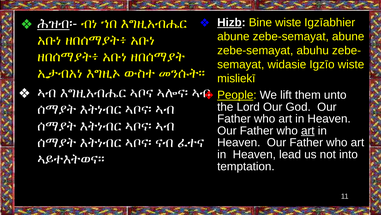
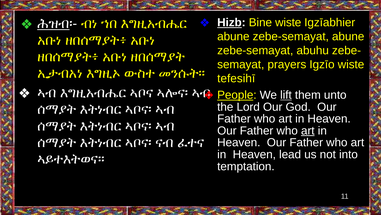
widasie: widasie -> prayers
misliekī: misliekī -> tefesihī
lift underline: none -> present
